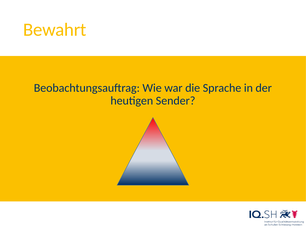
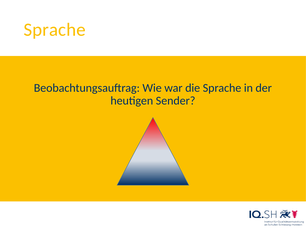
Bewahrt at (55, 30): Bewahrt -> Sprache
